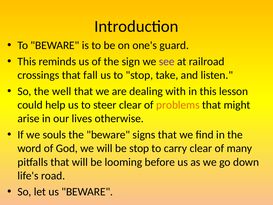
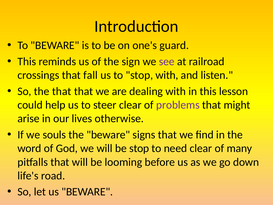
stop take: take -> with
the well: well -> that
problems colour: orange -> purple
carry: carry -> need
